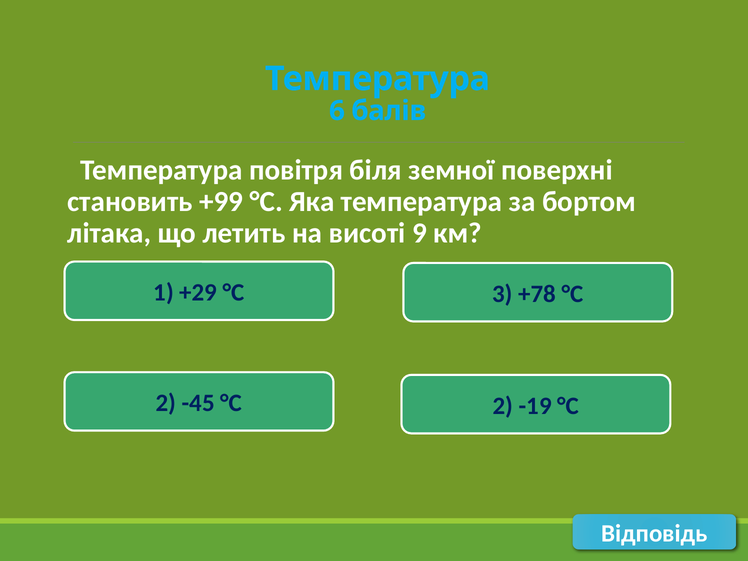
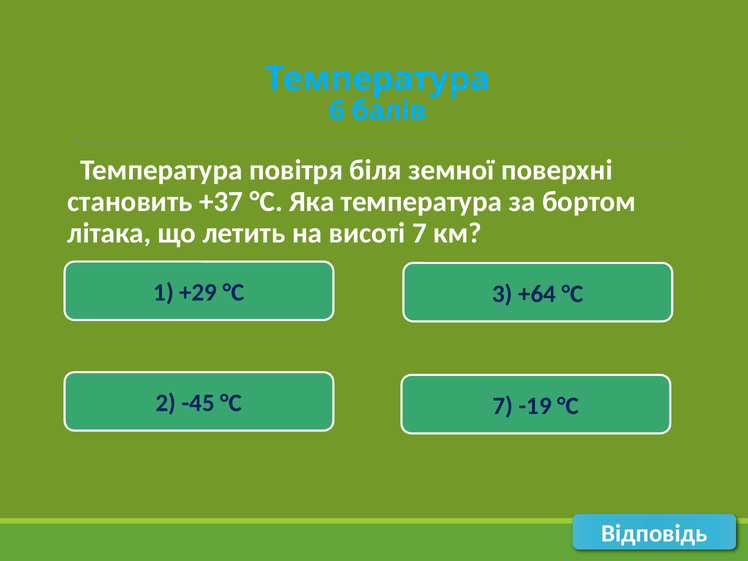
+99: +99 -> +37
висоті 9: 9 -> 7
+78: +78 -> +64
-45 °С 2: 2 -> 7
